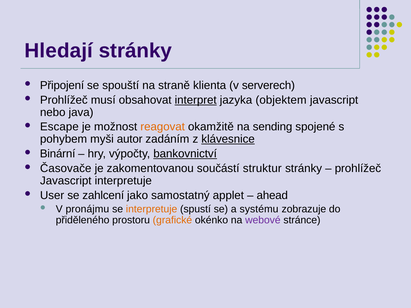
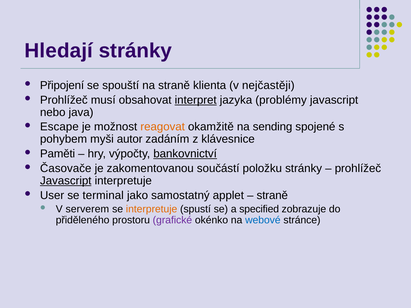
serverech: serverech -> nejčastěji
objektem: objektem -> problémy
klávesnice underline: present -> none
Binární: Binární -> Paměti
struktur: struktur -> položku
Javascript at (66, 181) underline: none -> present
zahlcení: zahlcení -> terminal
ahead at (272, 195): ahead -> straně
pronájmu: pronájmu -> serverem
systému: systému -> specified
grafické colour: orange -> purple
webové colour: purple -> blue
